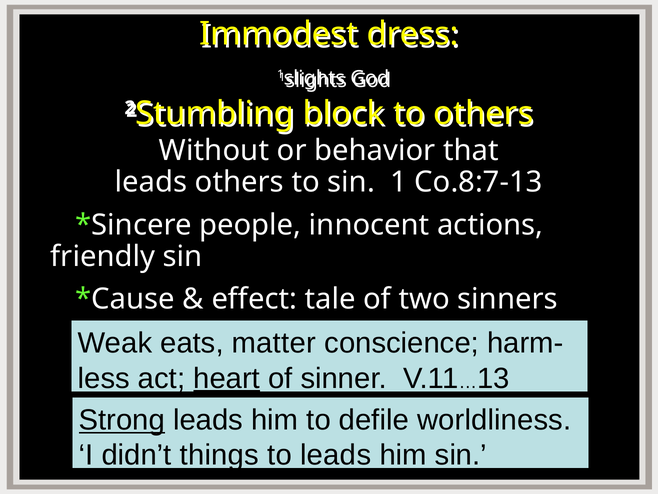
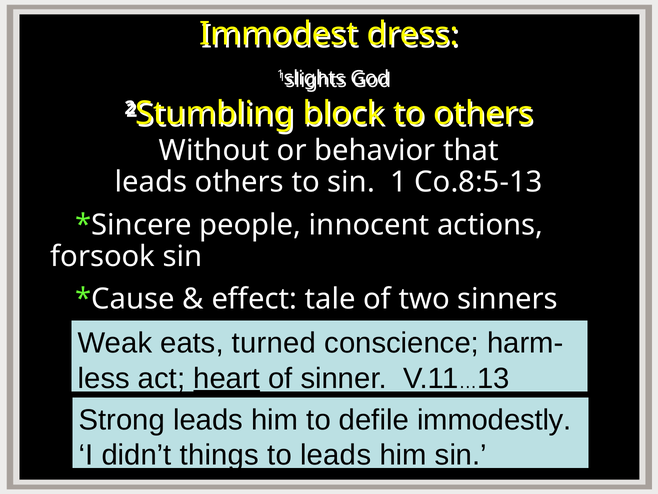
Co.8:7-13: Co.8:7-13 -> Co.8:5-13
friendly: friendly -> forsook
matter: matter -> turned
Strong underline: present -> none
worldliness: worldliness -> immodestly
